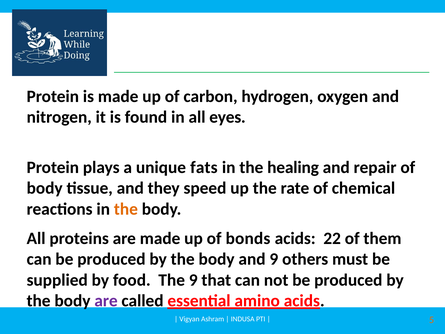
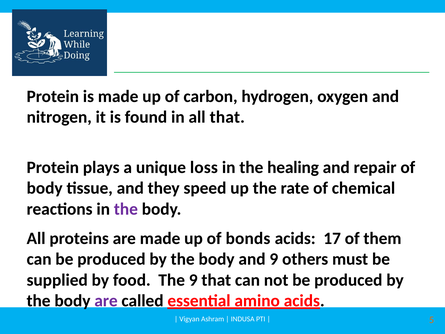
all eyes: eyes -> that
fats: fats -> loss
the at (126, 209) colour: orange -> purple
22: 22 -> 17
